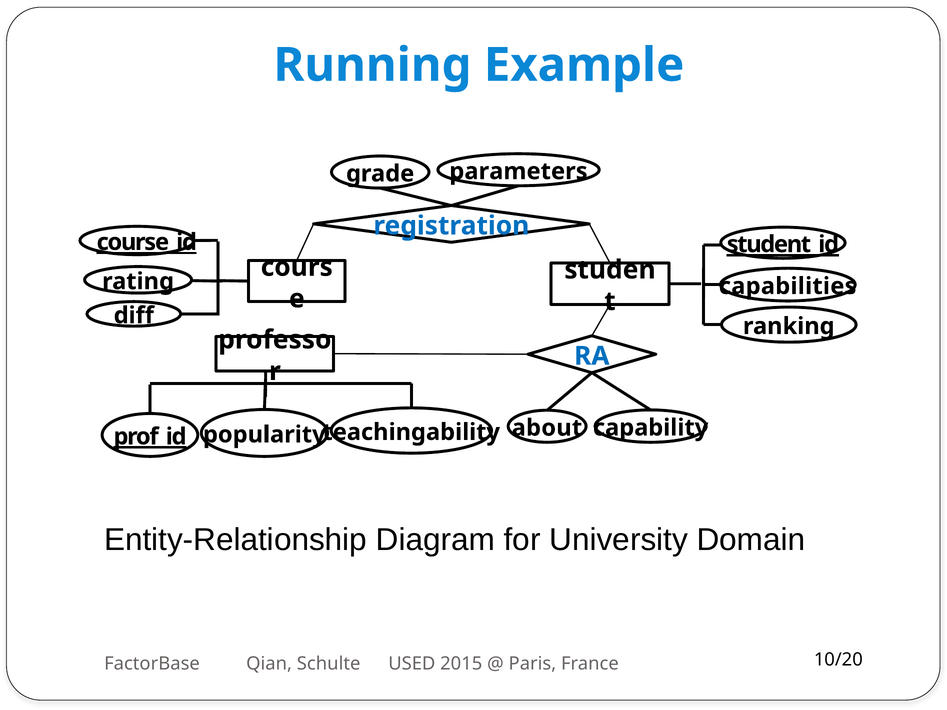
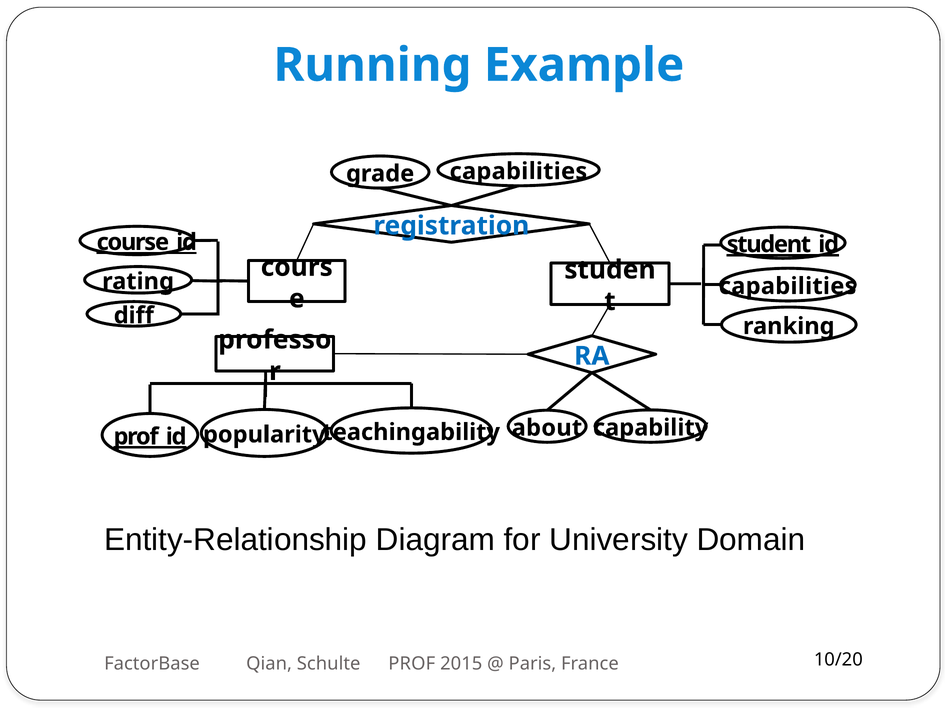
grade parameters: parameters -> capabilities
USED: USED -> PROF
